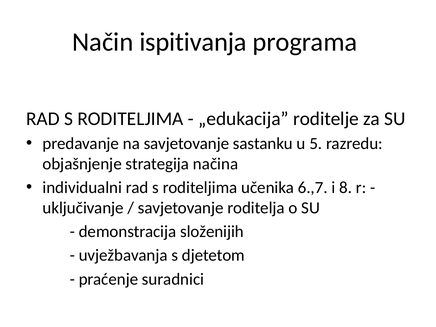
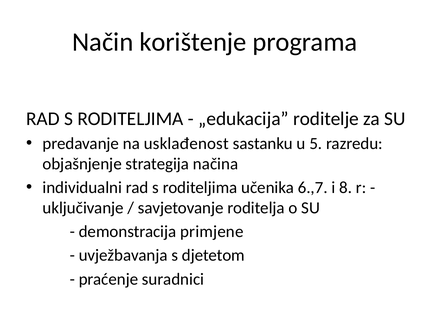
ispitivanja: ispitivanja -> korištenje
na savjetovanje: savjetovanje -> usklađenost
složenijih: složenijih -> primjene
